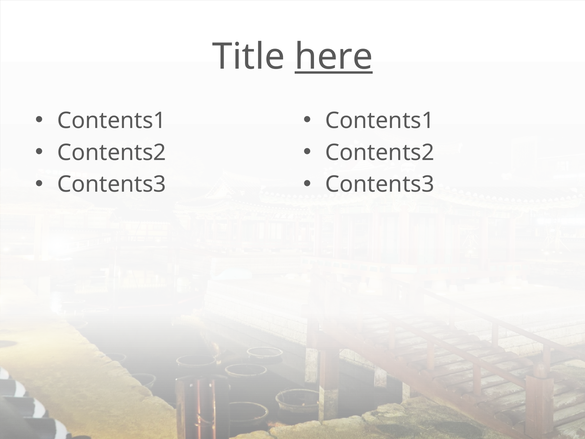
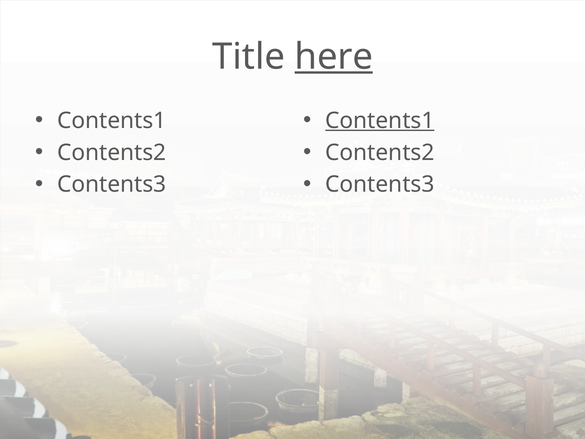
Contents1 at (380, 121) underline: none -> present
